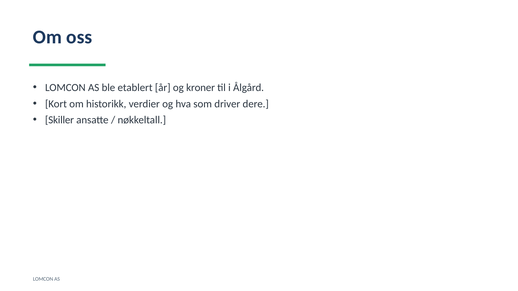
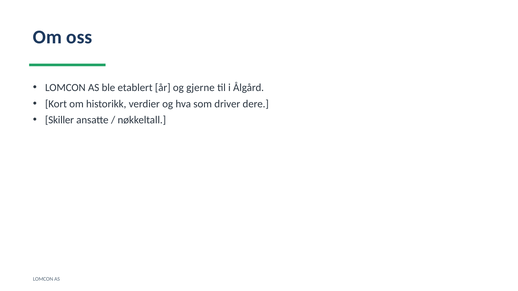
kroner: kroner -> gjerne
